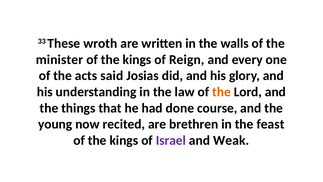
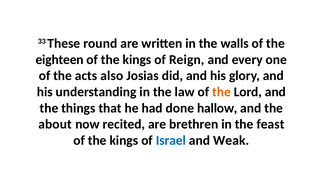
wroth: wroth -> round
minister: minister -> eighteen
said: said -> also
course: course -> hallow
young: young -> about
Israel colour: purple -> blue
